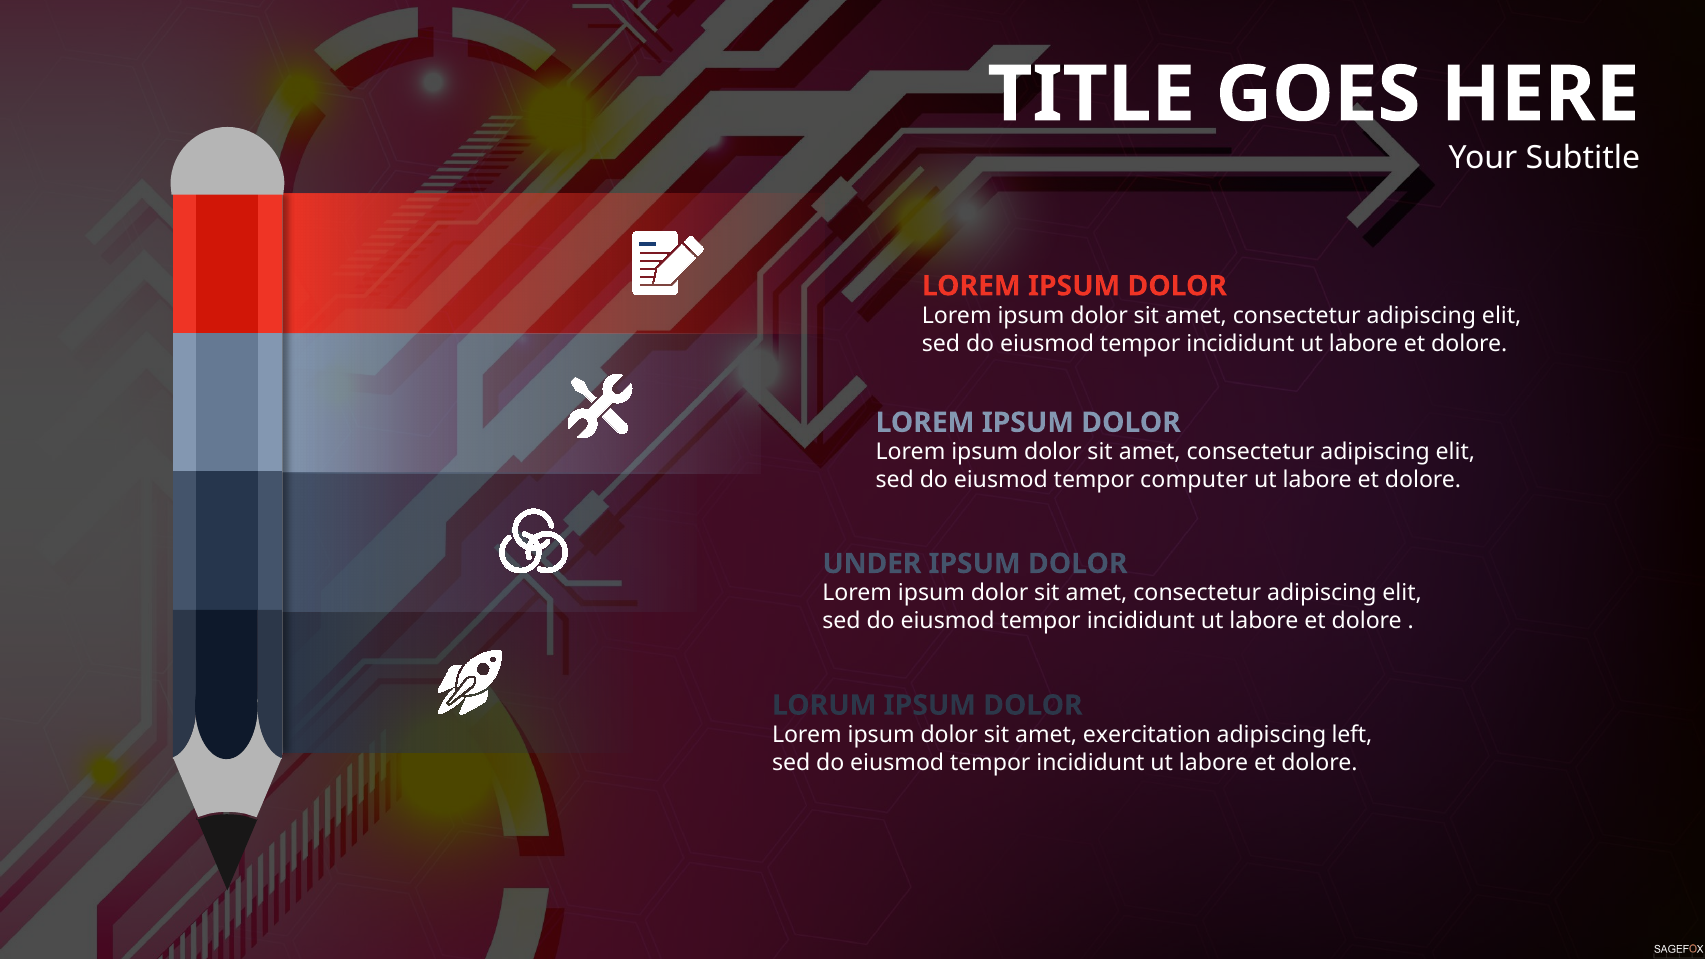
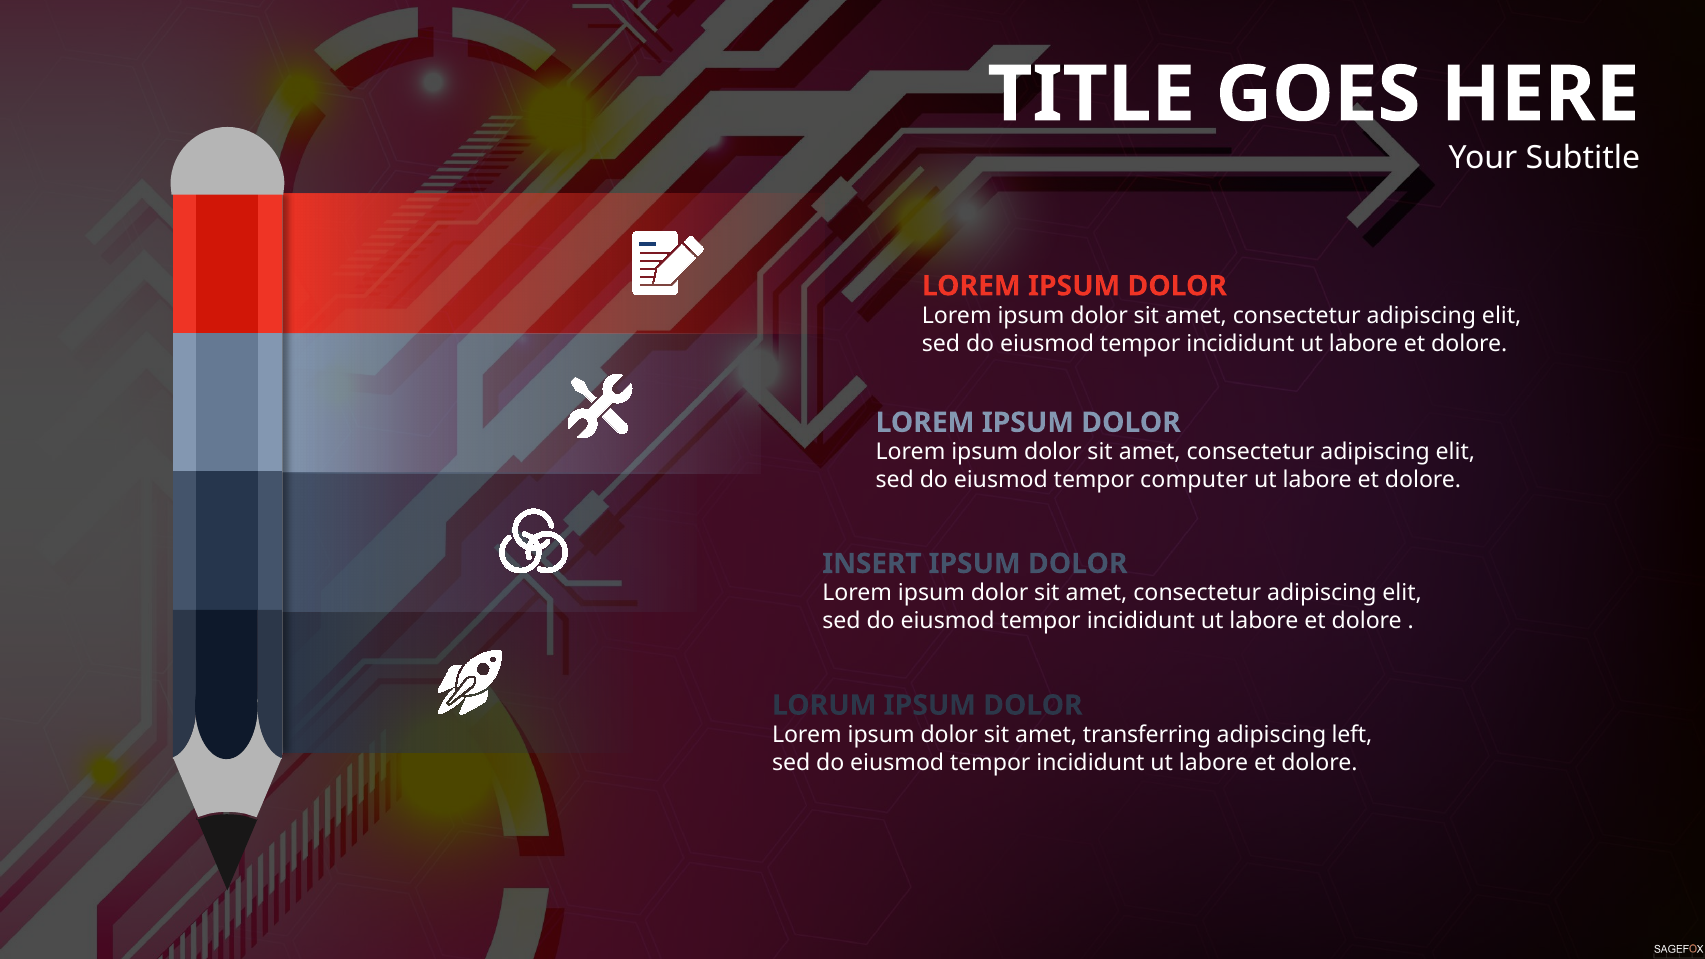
UNDER: UNDER -> INSERT
exercitation: exercitation -> transferring
